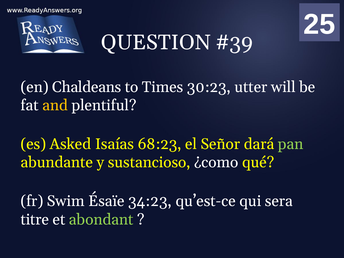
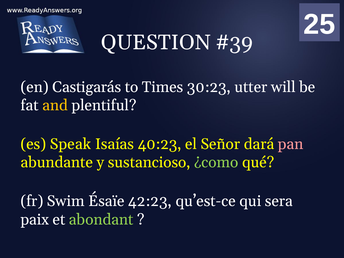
Chaldeans: Chaldeans -> Castigarás
Asked: Asked -> Speak
68:23: 68:23 -> 40:23
pan colour: light green -> pink
¿como colour: white -> light green
34:23: 34:23 -> 42:23
titre: titre -> paix
